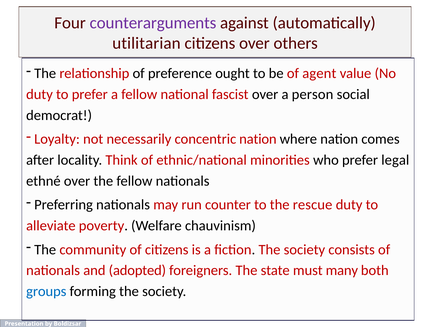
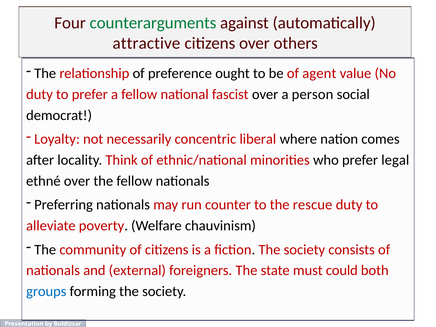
counterarguments colour: purple -> green
utilitarian: utilitarian -> attractive
concentric nation: nation -> liberal
adopted: adopted -> external
many: many -> could
